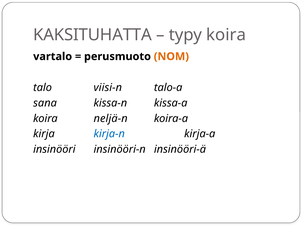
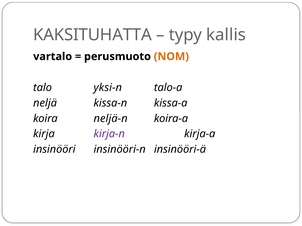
typy koira: koira -> kallis
viisi-n: viisi-n -> yksi-n
sana: sana -> neljä
kirja-n colour: blue -> purple
